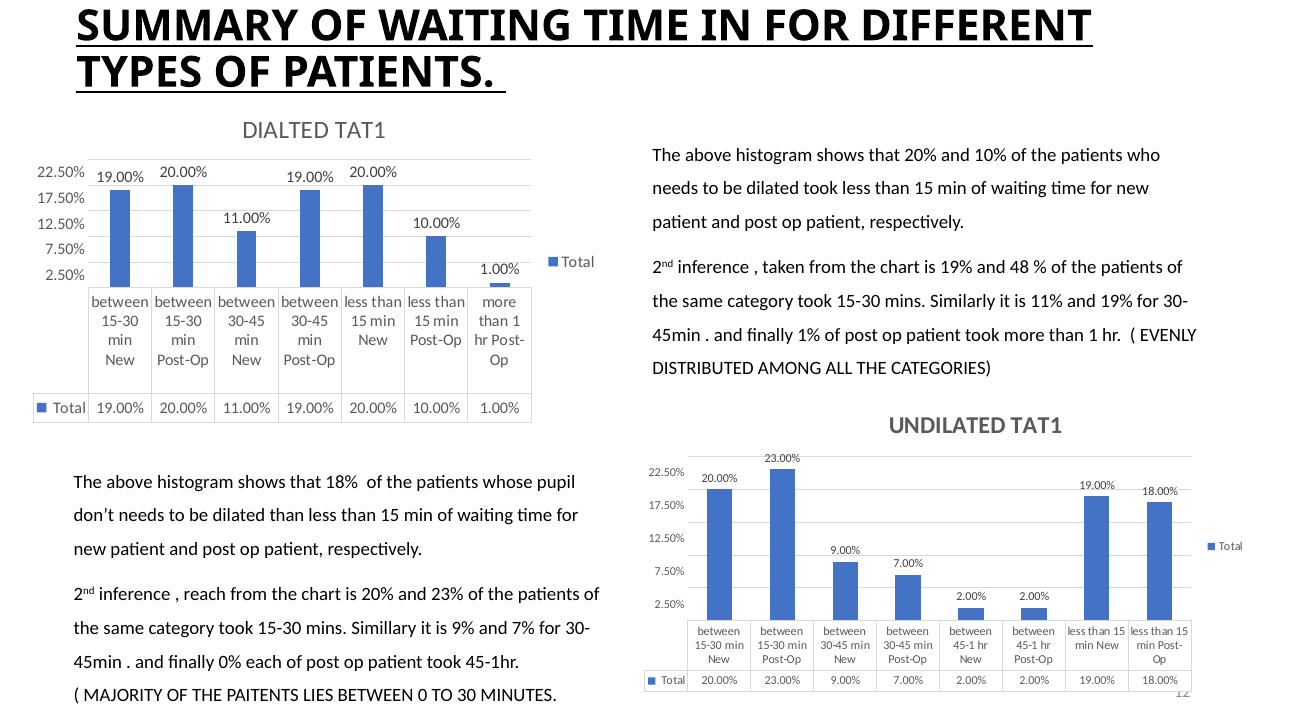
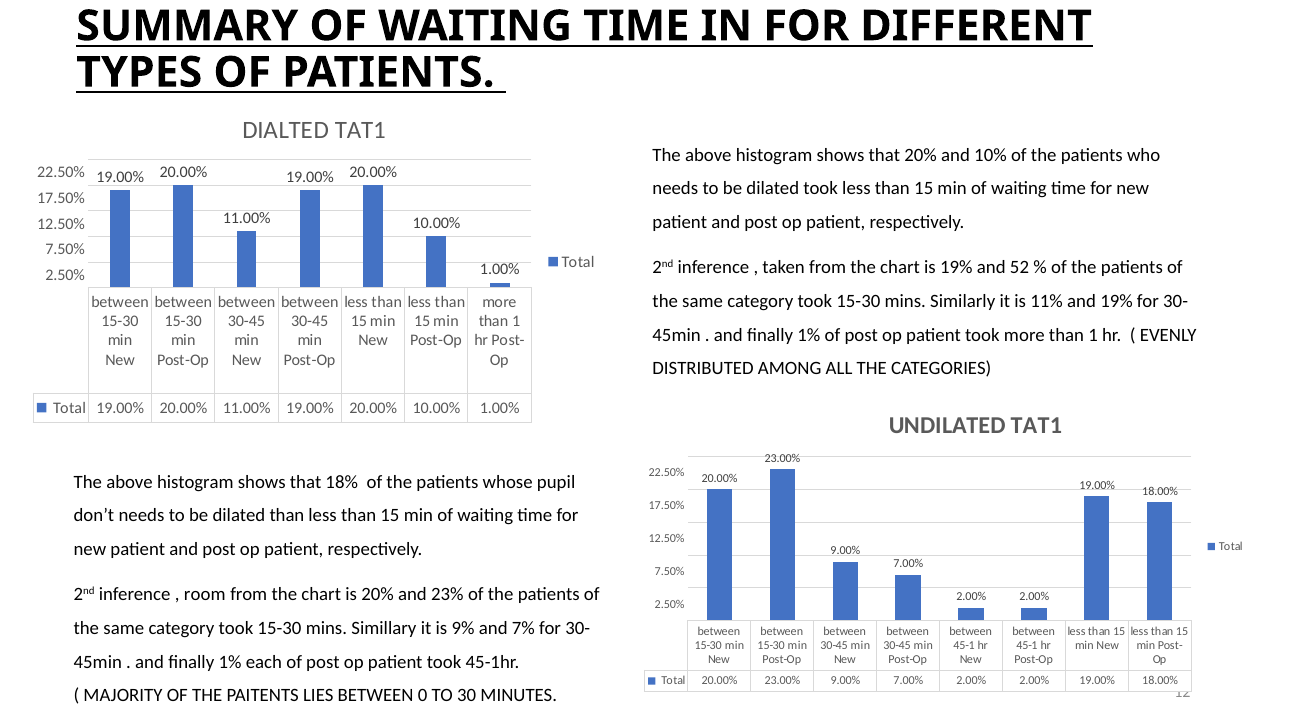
48: 48 -> 52
reach: reach -> room
0% at (230, 662): 0% -> 1%
